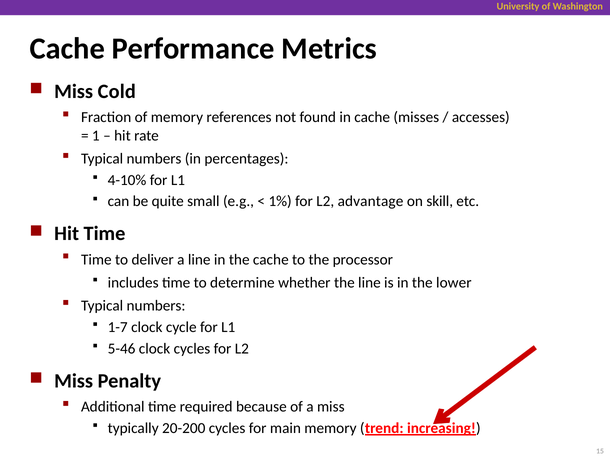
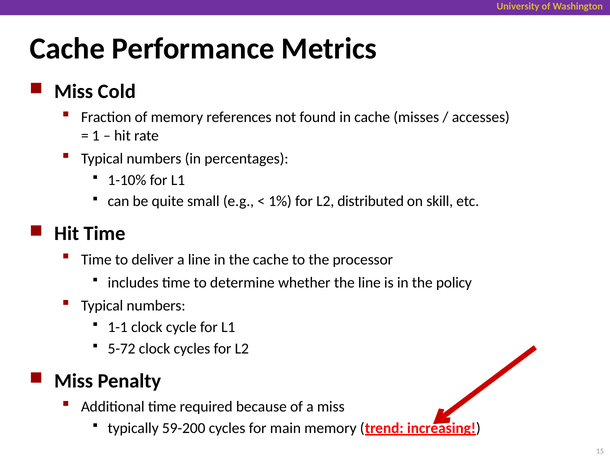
4-10%: 4-10% -> 1-10%
advantage: advantage -> distributed
lower: lower -> policy
1-7: 1-7 -> 1-1
5-46: 5-46 -> 5-72
20-200: 20-200 -> 59-200
